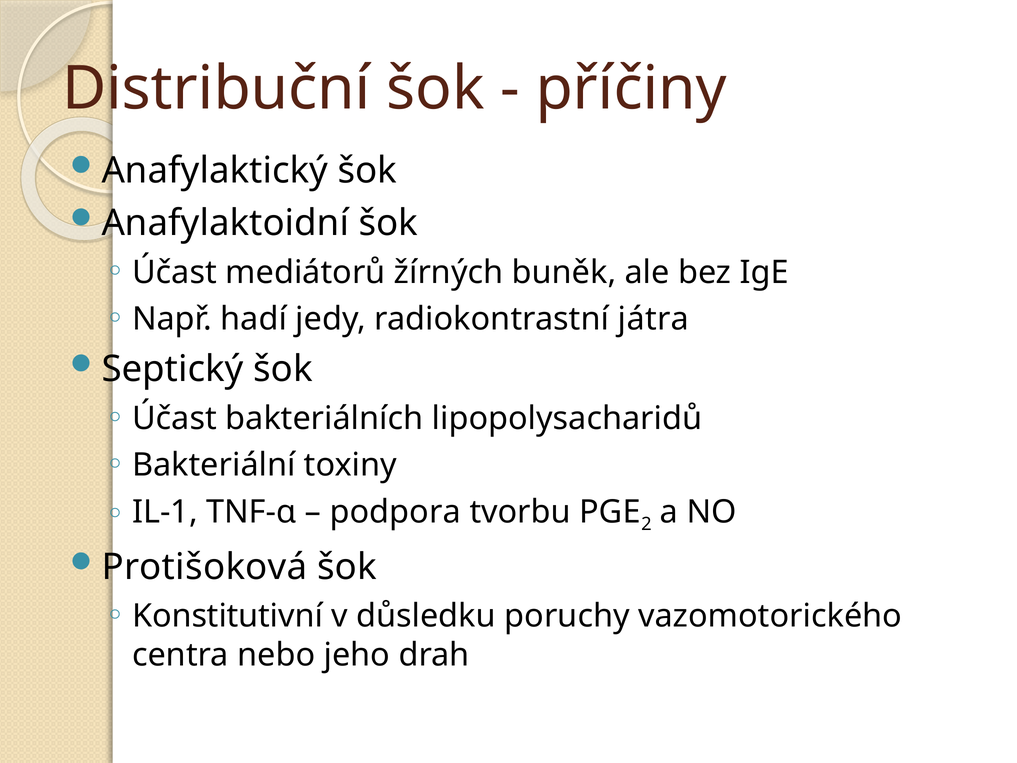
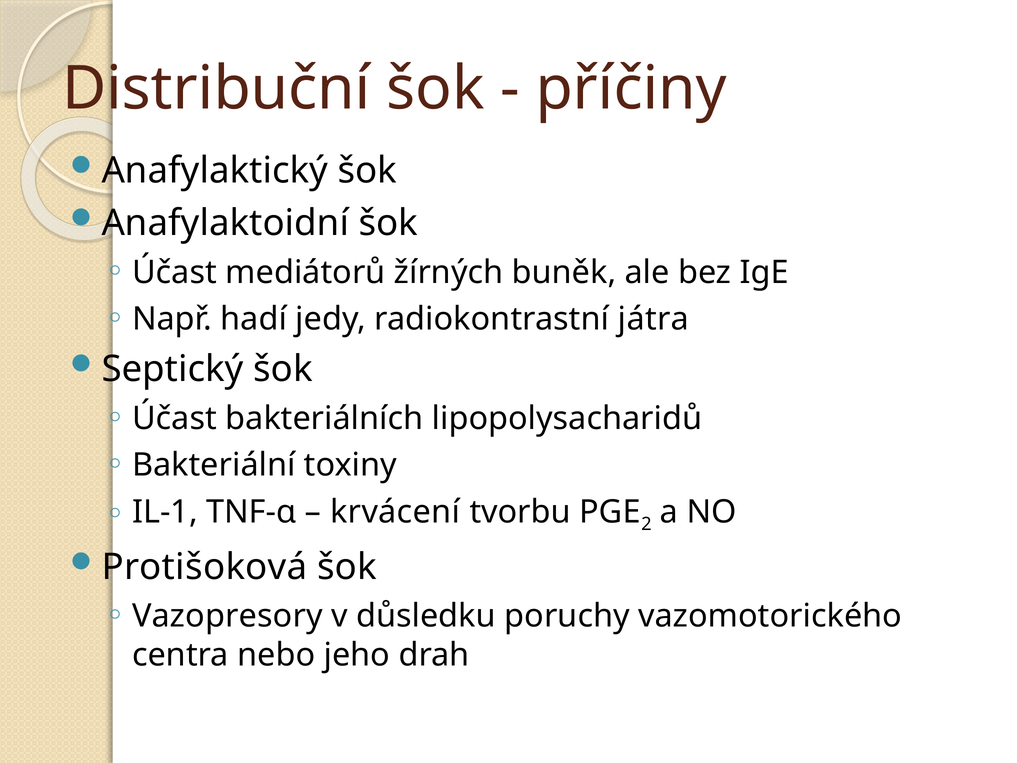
podpora: podpora -> krvácení
Konstitutivní: Konstitutivní -> Vazopresory
